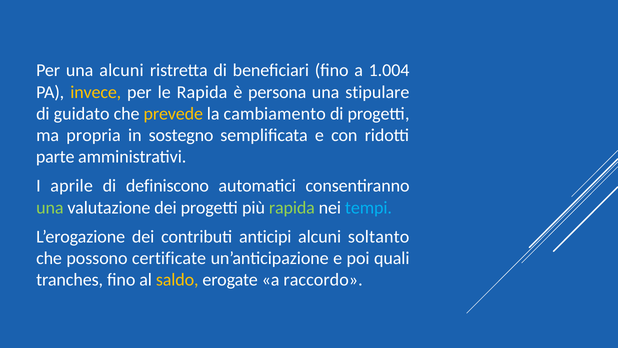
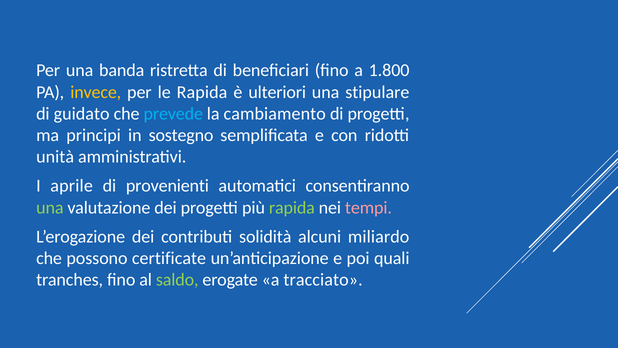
una alcuni: alcuni -> banda
1.004: 1.004 -> 1.800
persona: persona -> ulteriori
prevede colour: yellow -> light blue
propria: propria -> principi
parte: parte -> unità
definiscono: definiscono -> provenienti
tempi colour: light blue -> pink
anticipi: anticipi -> solidità
soltanto: soltanto -> miliardo
saldo colour: yellow -> light green
raccordo: raccordo -> tracciato
